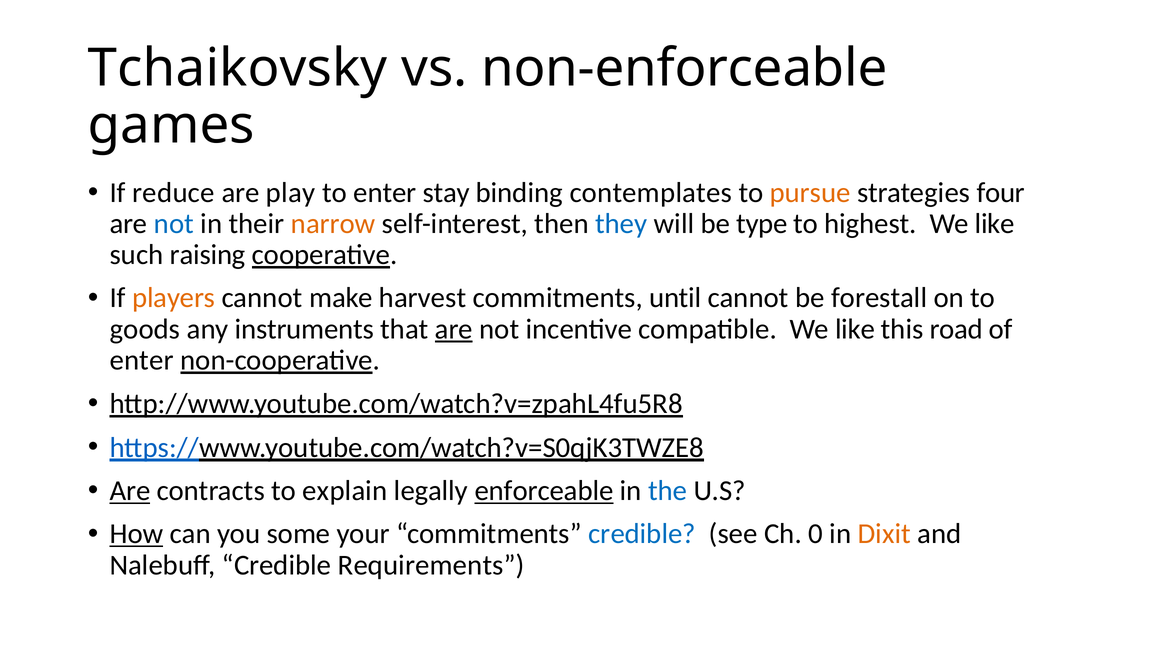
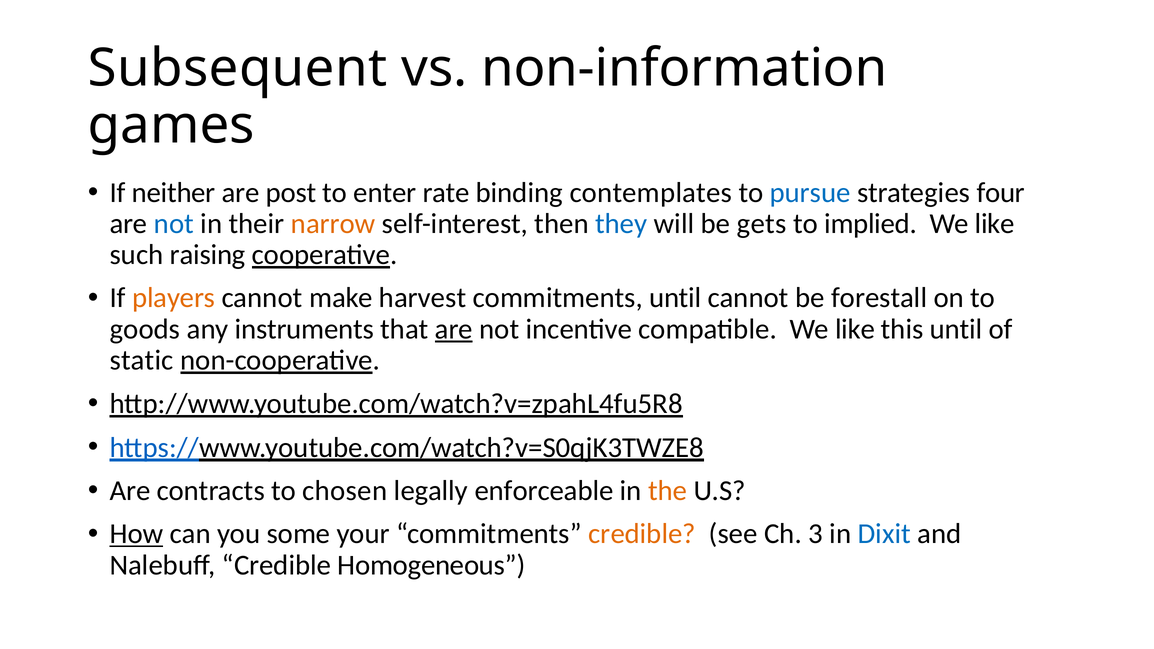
Tchaikovsky: Tchaikovsky -> Subsequent
non-enforceable: non-enforceable -> non-information
reduce: reduce -> neither
play: play -> post
stay: stay -> rate
pursue colour: orange -> blue
type: type -> gets
highest: highest -> implied
this road: road -> until
enter at (142, 360): enter -> static
Are at (130, 491) underline: present -> none
explain: explain -> chosen
enforceable underline: present -> none
the colour: blue -> orange
credible at (642, 534) colour: blue -> orange
0: 0 -> 3
Dixit colour: orange -> blue
Requirements: Requirements -> Homogeneous
